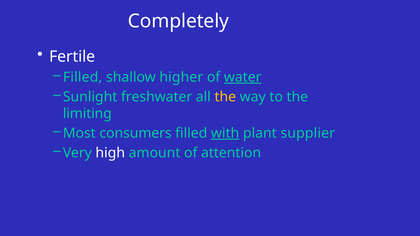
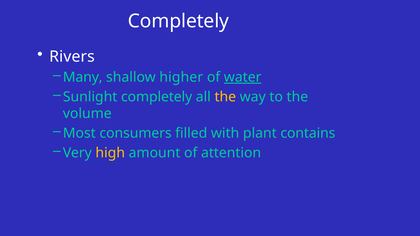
Fertile: Fertile -> Rivers
Filled at (83, 77): Filled -> Many
Sunlight freshwater: freshwater -> completely
limiting: limiting -> volume
with underline: present -> none
supplier: supplier -> contains
high colour: white -> yellow
